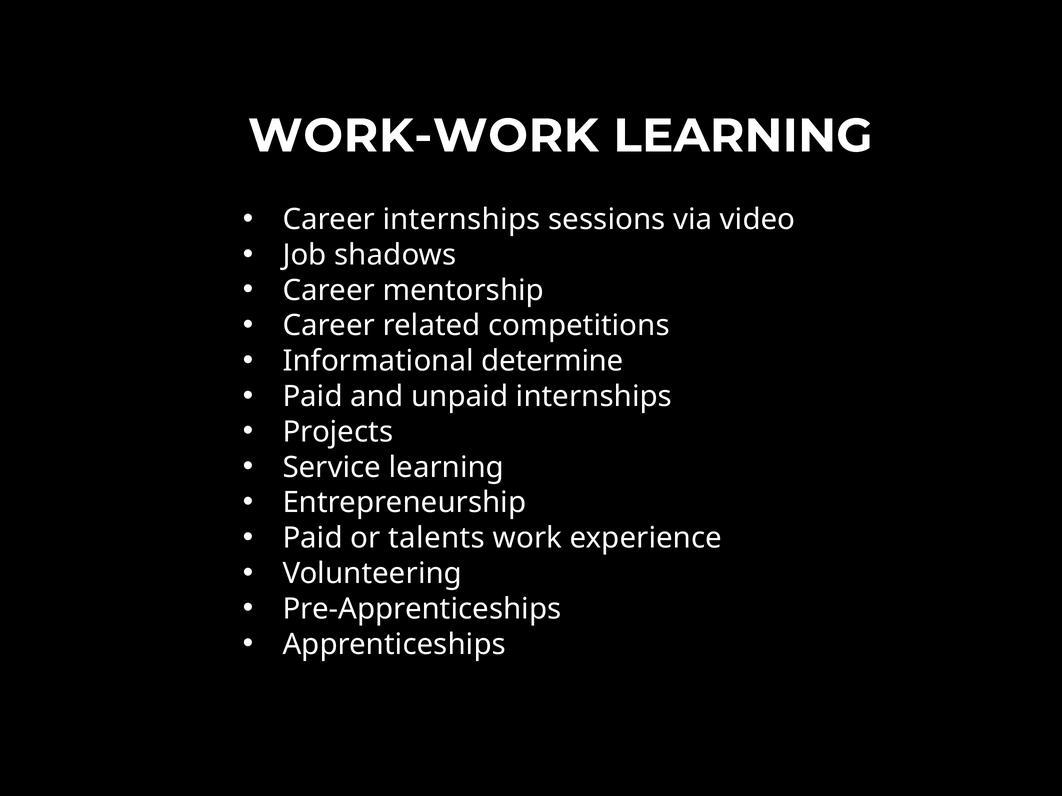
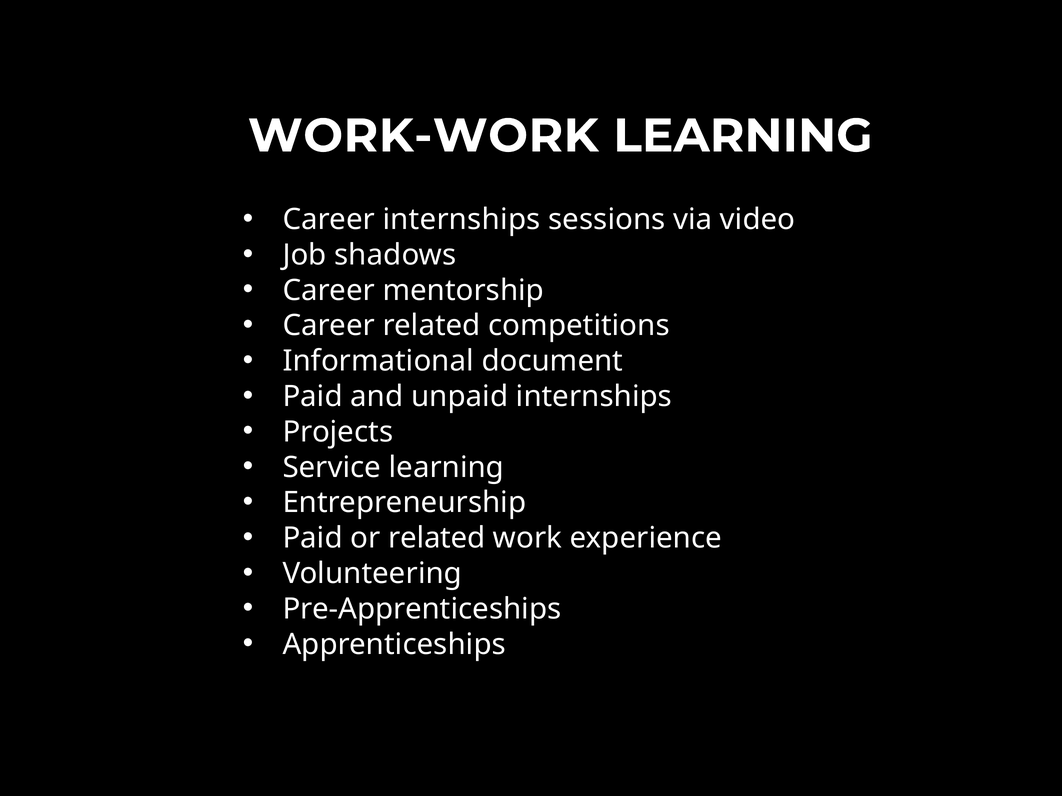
determine: determine -> document
or talents: talents -> related
